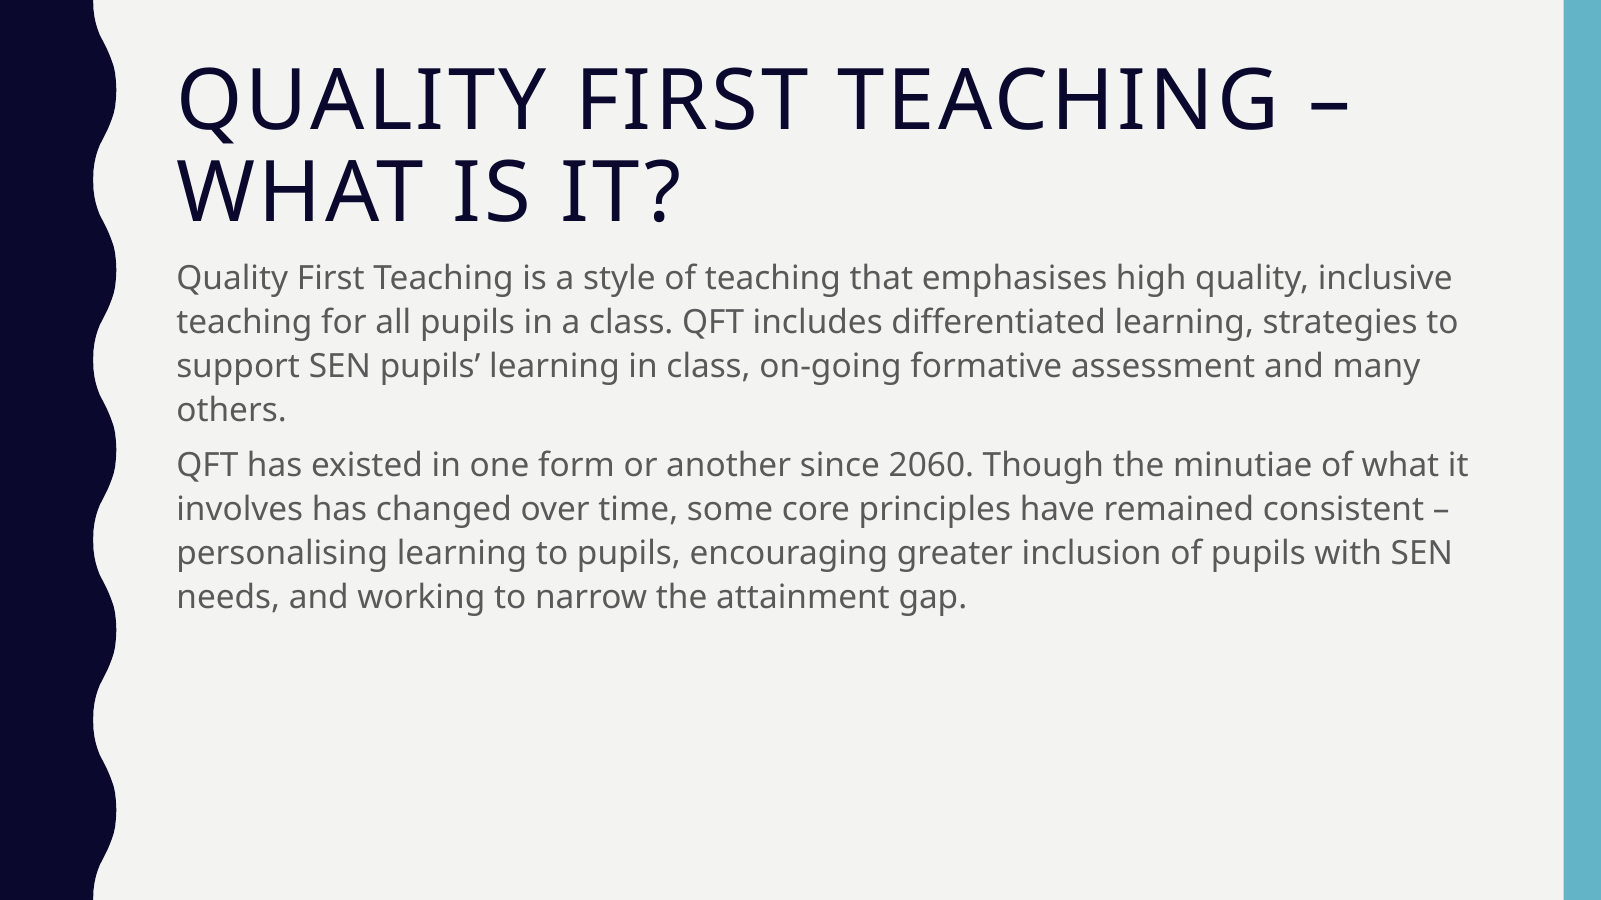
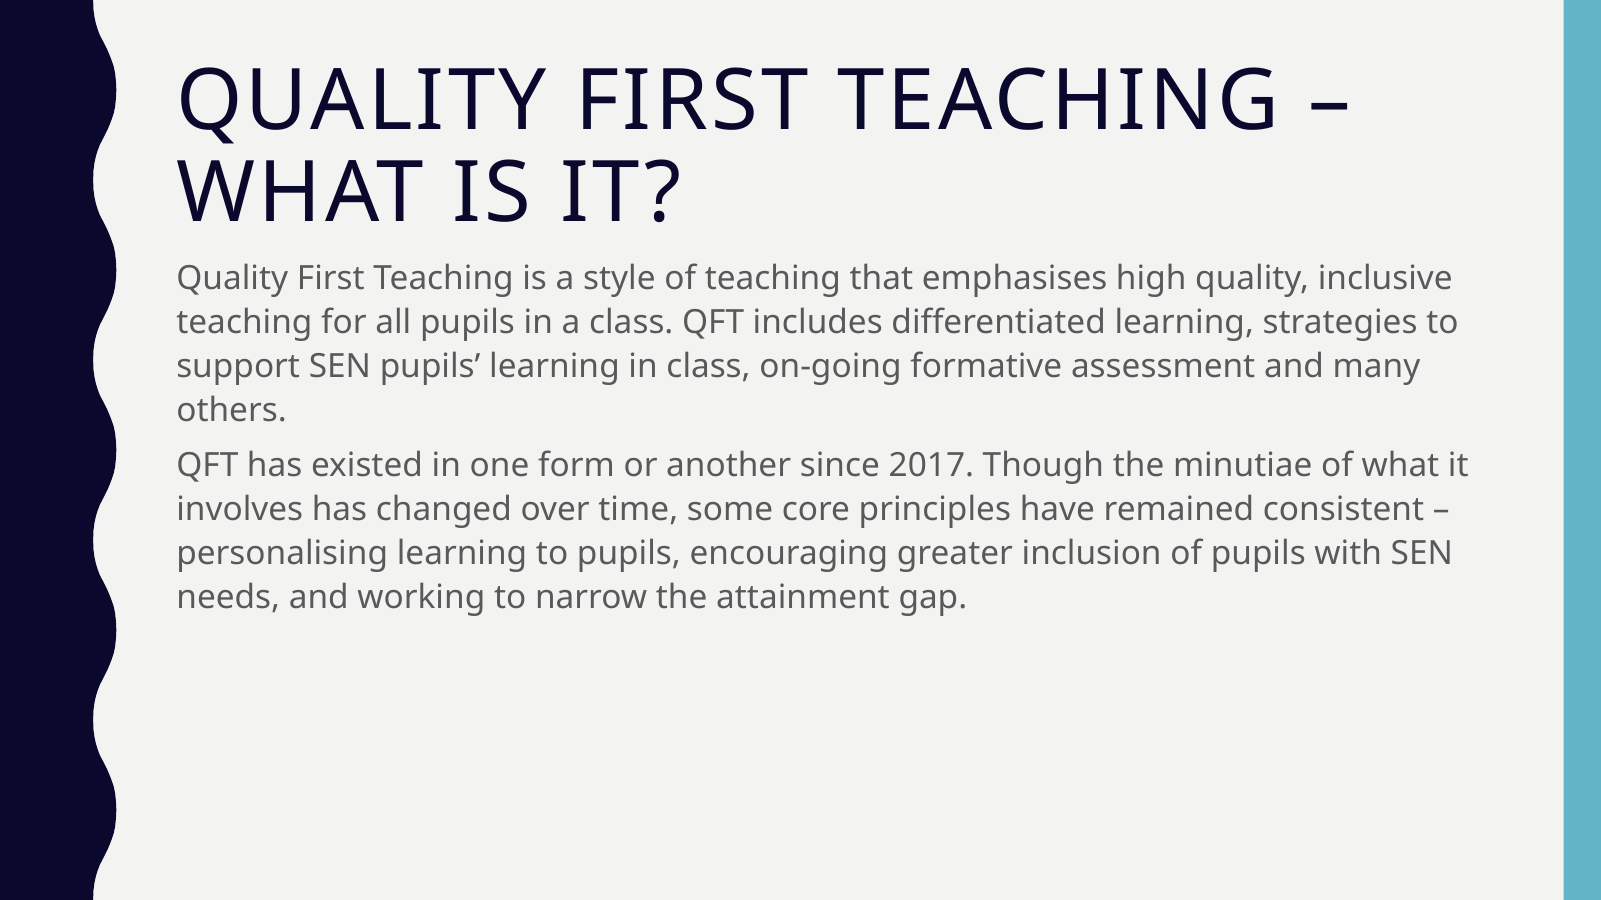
2060: 2060 -> 2017
